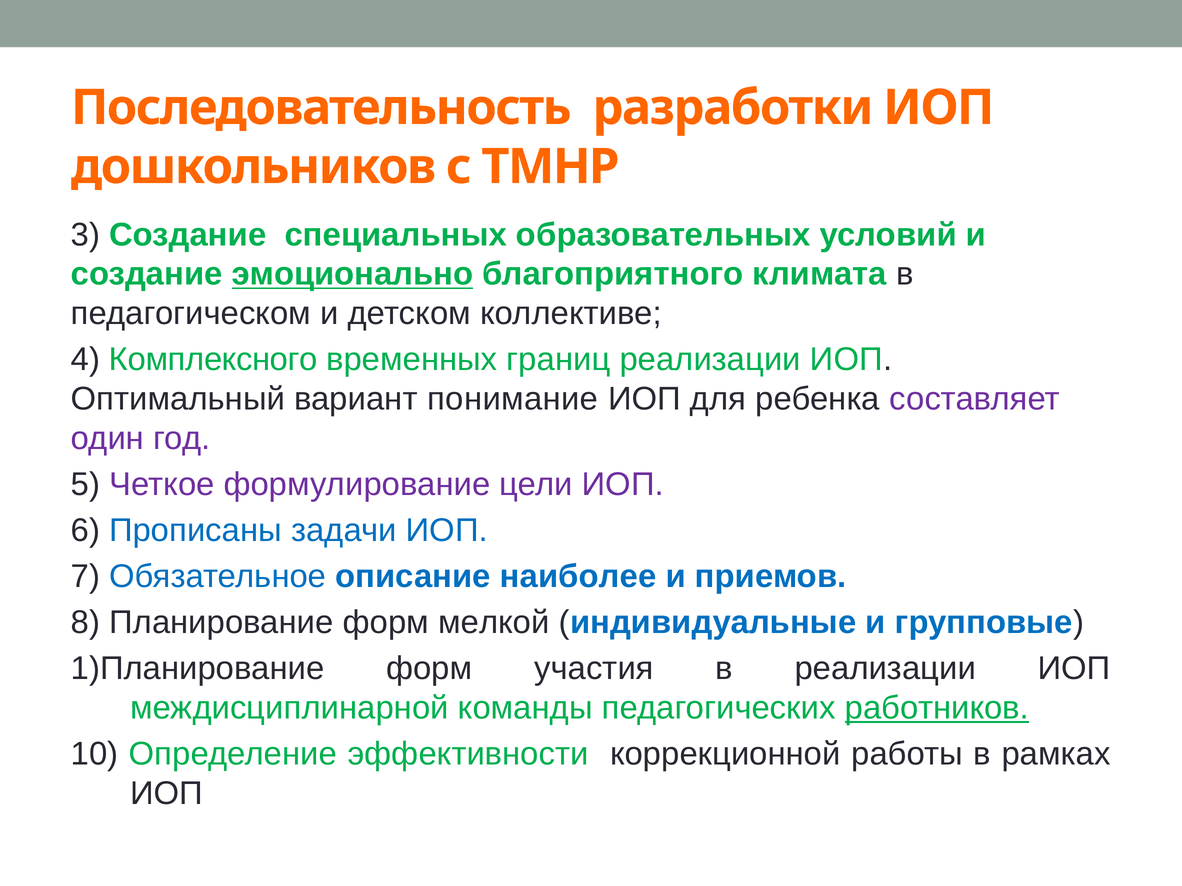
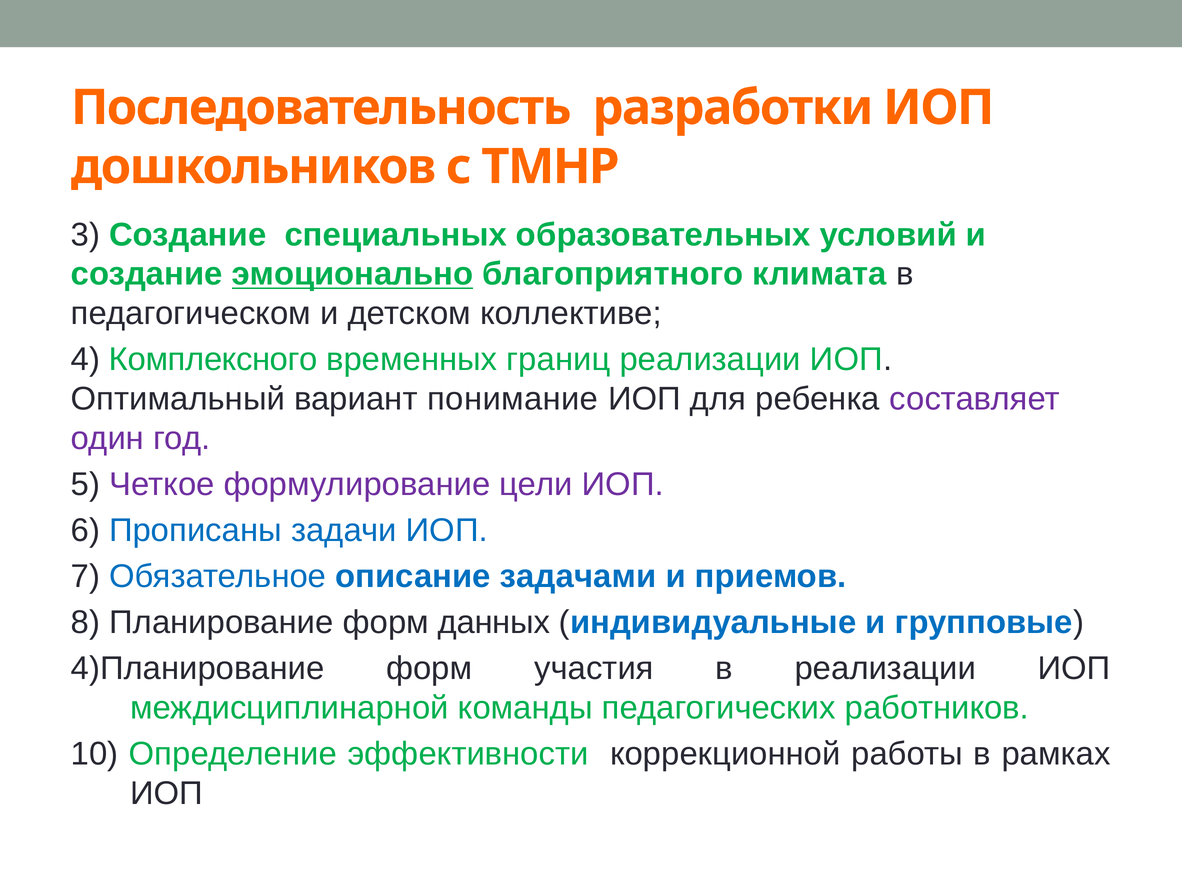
наиболее: наиболее -> задачами
мелкой: мелкой -> данных
1)Планирование: 1)Планирование -> 4)Планирование
работников underline: present -> none
